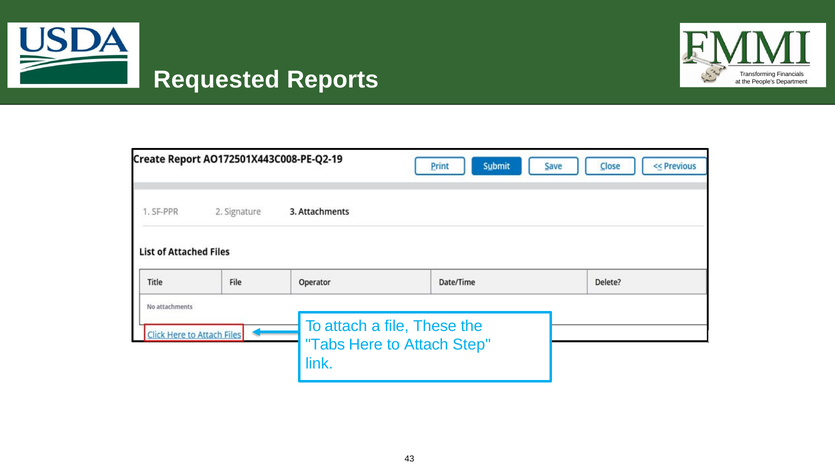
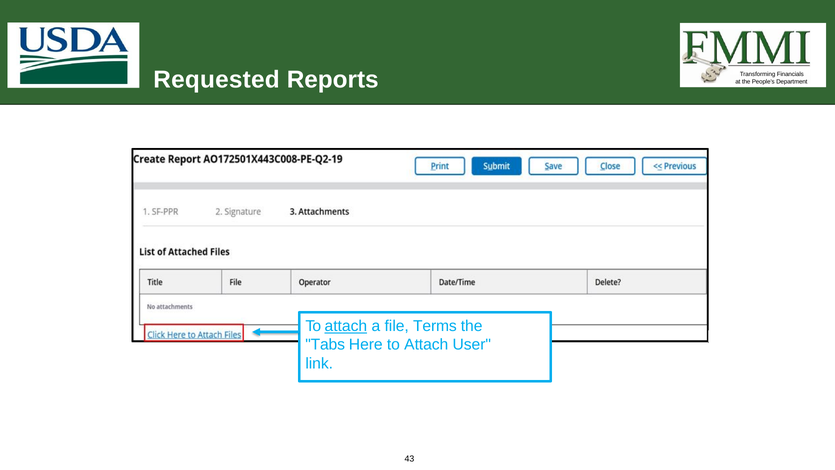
attach at (346, 326) underline: none -> present
These: These -> Terms
Step: Step -> User
